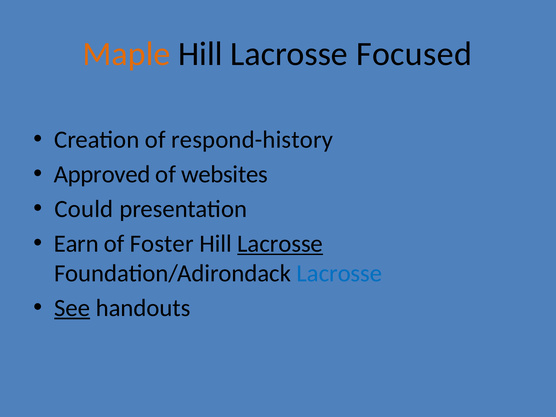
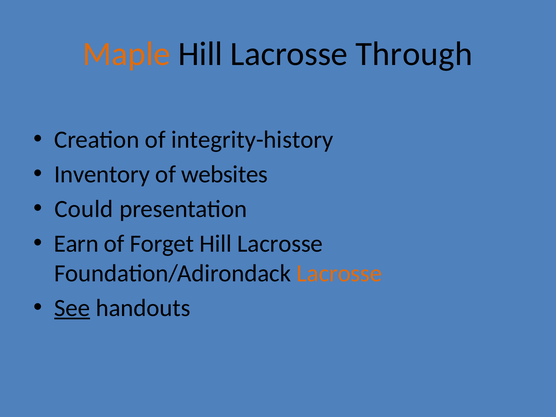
Focused: Focused -> Through
respond-history: respond-history -> integrity-history
Approved: Approved -> Inventory
Foster: Foster -> Forget
Lacrosse at (280, 244) underline: present -> none
Lacrosse at (339, 273) colour: blue -> orange
